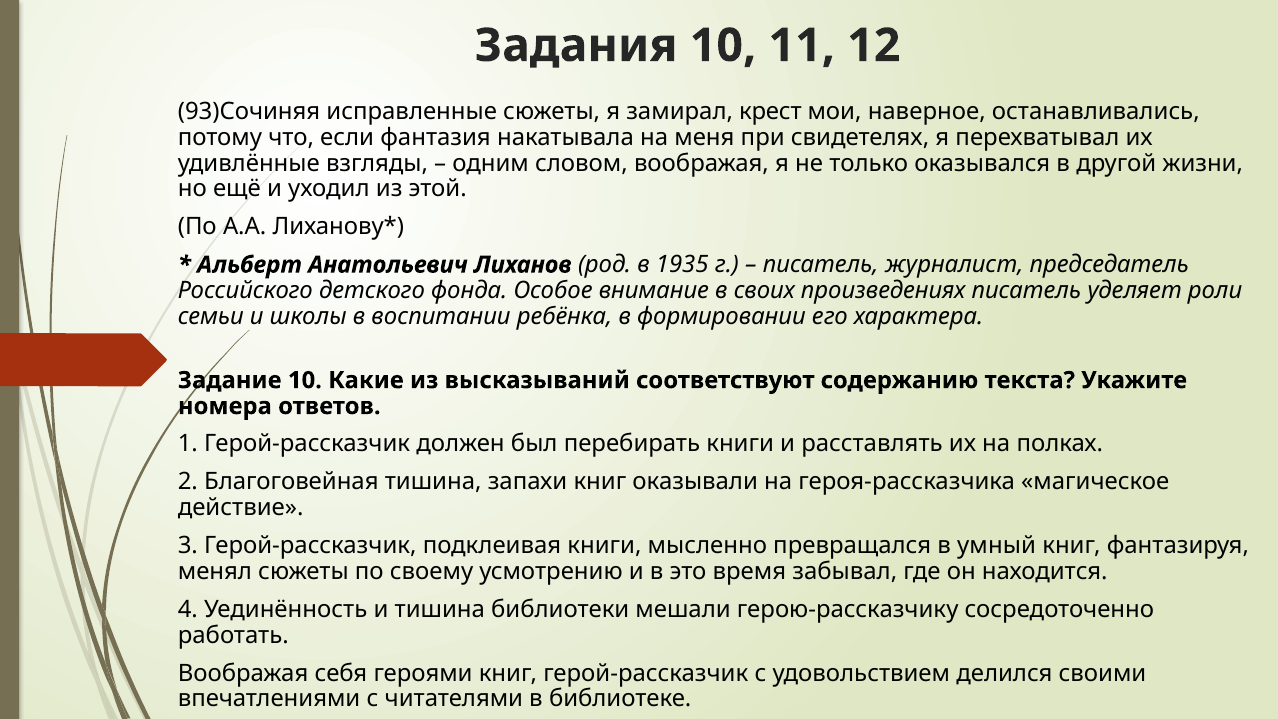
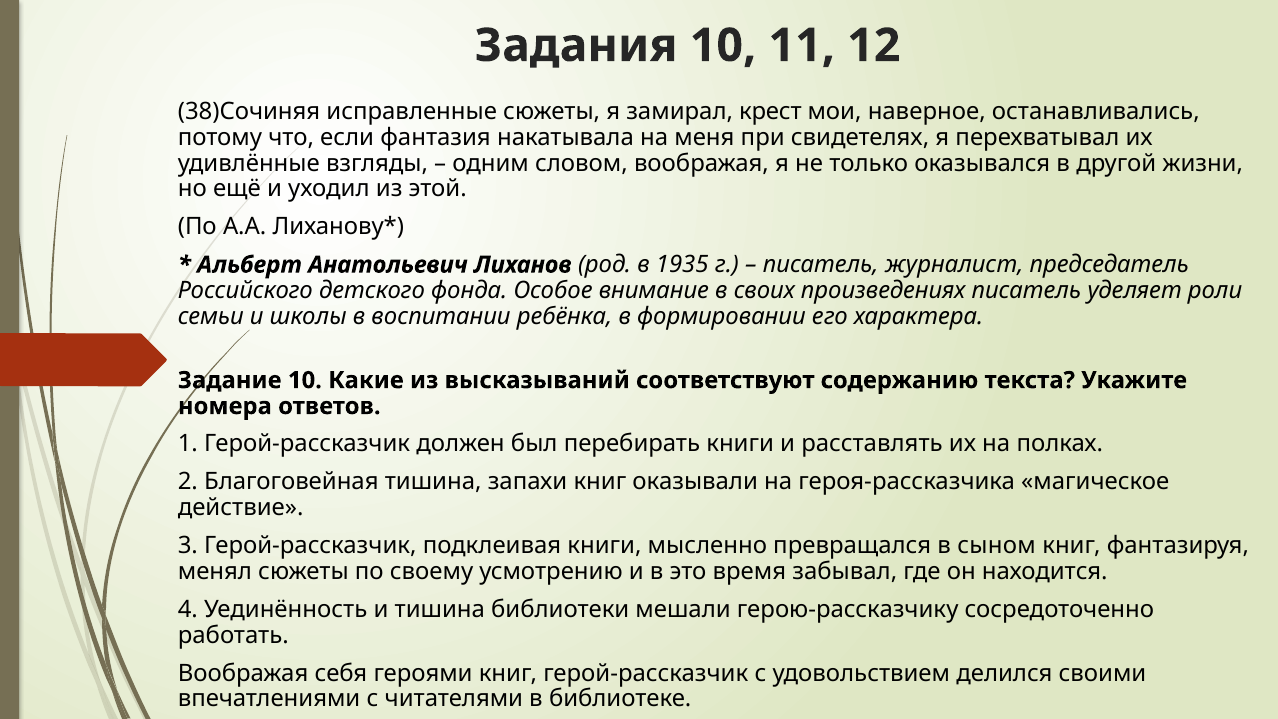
93)Сочиняя: 93)Сочиняя -> 38)Сочиняя
умный: умный -> сыном
